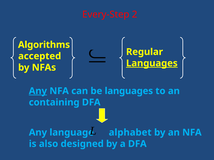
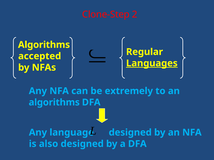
Every-Step: Every-Step -> Clone-Step
Any at (38, 91) underline: present -> none
be languages: languages -> extremely
containing at (54, 103): containing -> algorithms
language alphabet: alphabet -> designed
